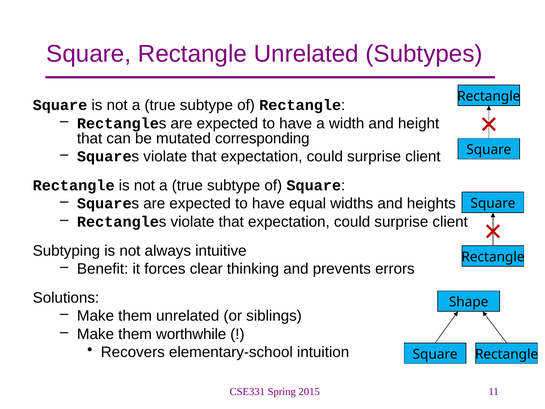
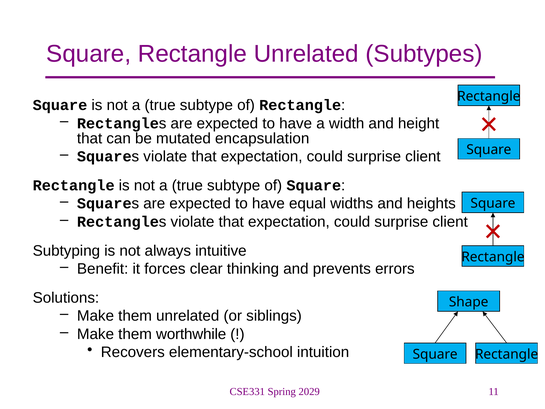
corresponding: corresponding -> encapsulation
2015: 2015 -> 2029
